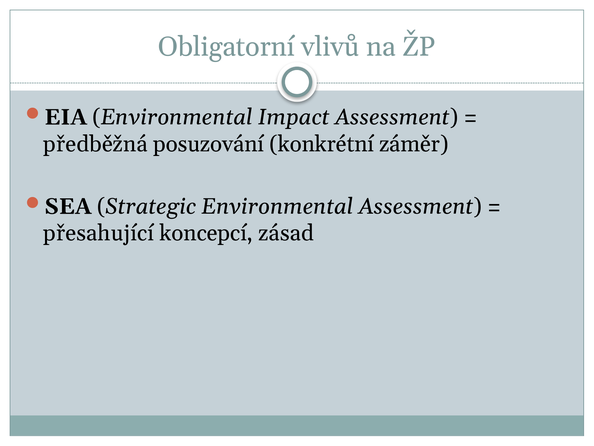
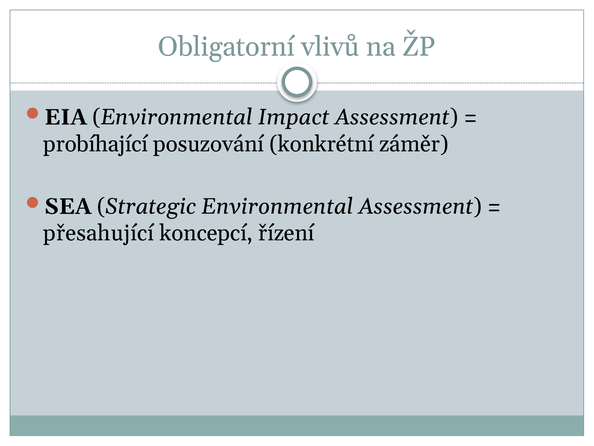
předběžná: předběžná -> probíhající
zásad: zásad -> řízení
